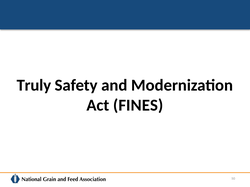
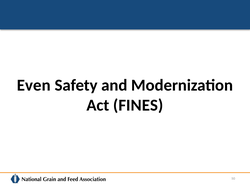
Truly: Truly -> Even
